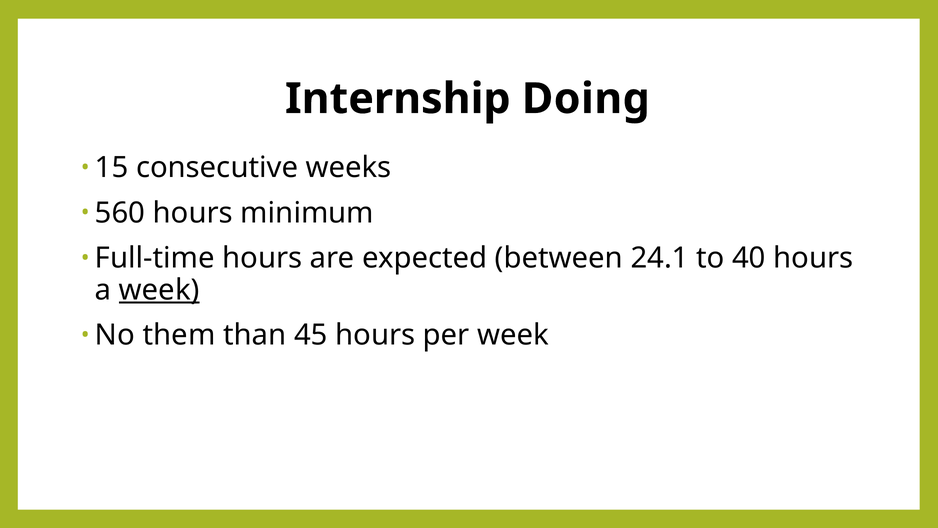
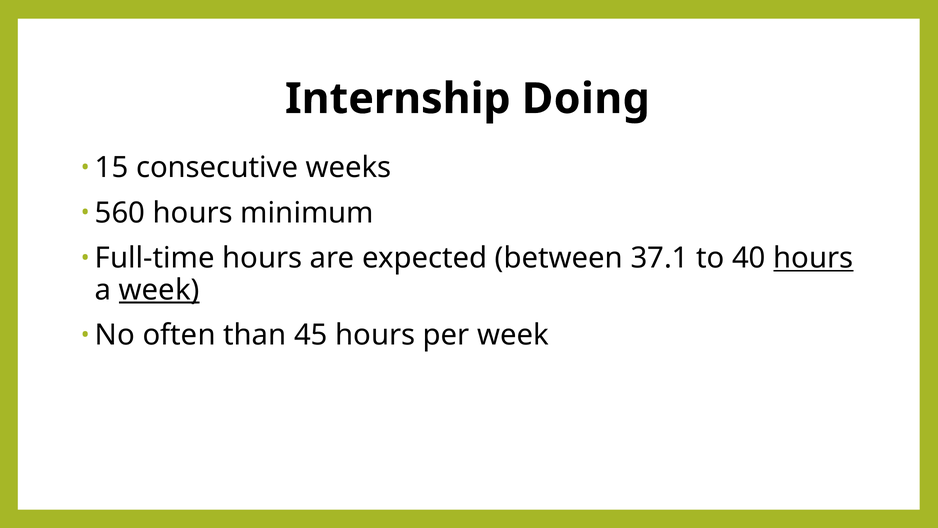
24.1: 24.1 -> 37.1
hours at (813, 258) underline: none -> present
them: them -> often
